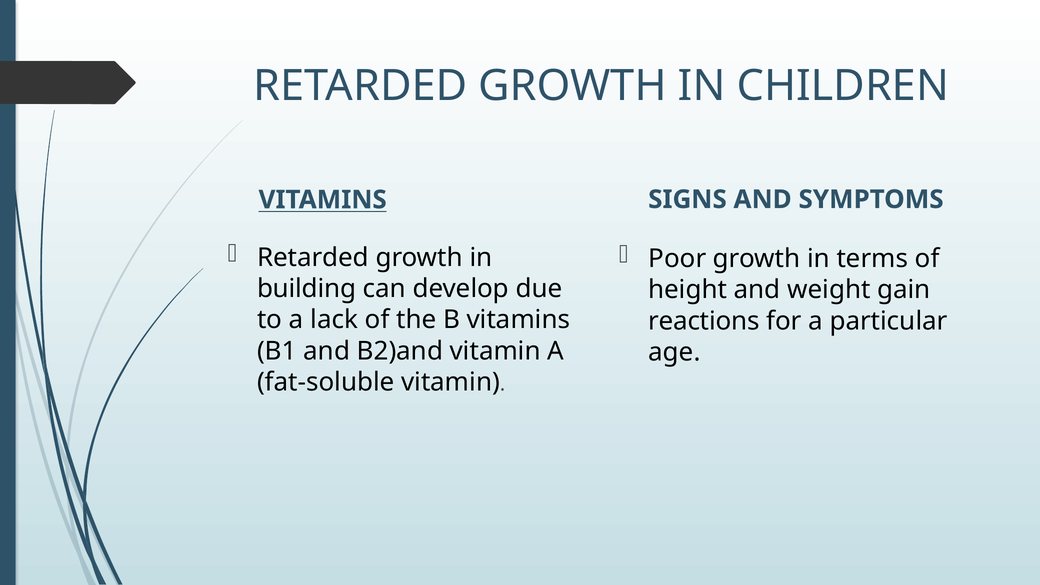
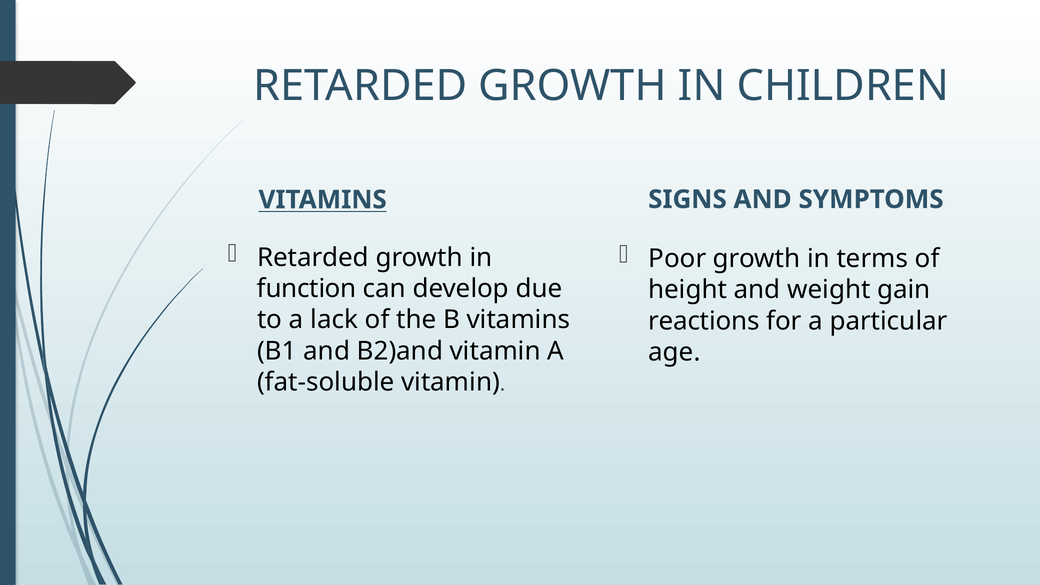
building: building -> function
